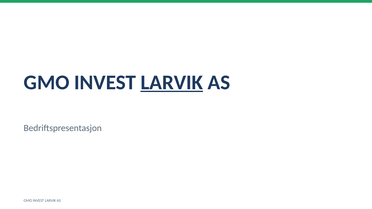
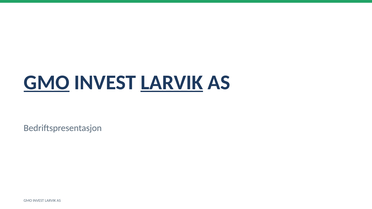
GMO at (47, 83) underline: none -> present
